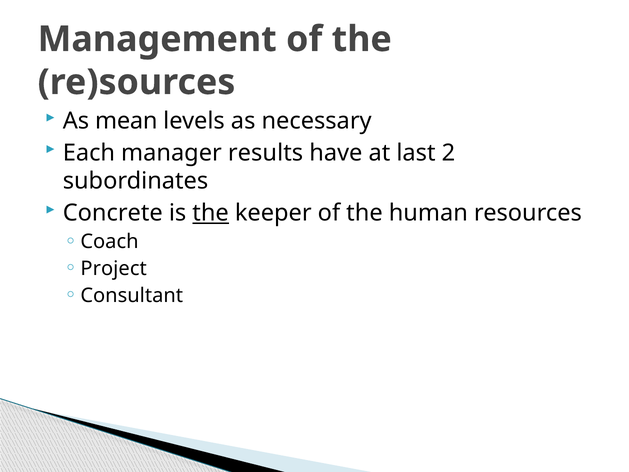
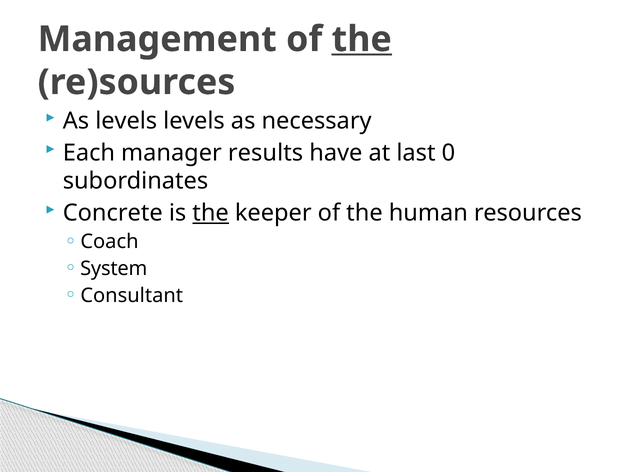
the at (362, 39) underline: none -> present
As mean: mean -> levels
2: 2 -> 0
Project: Project -> System
